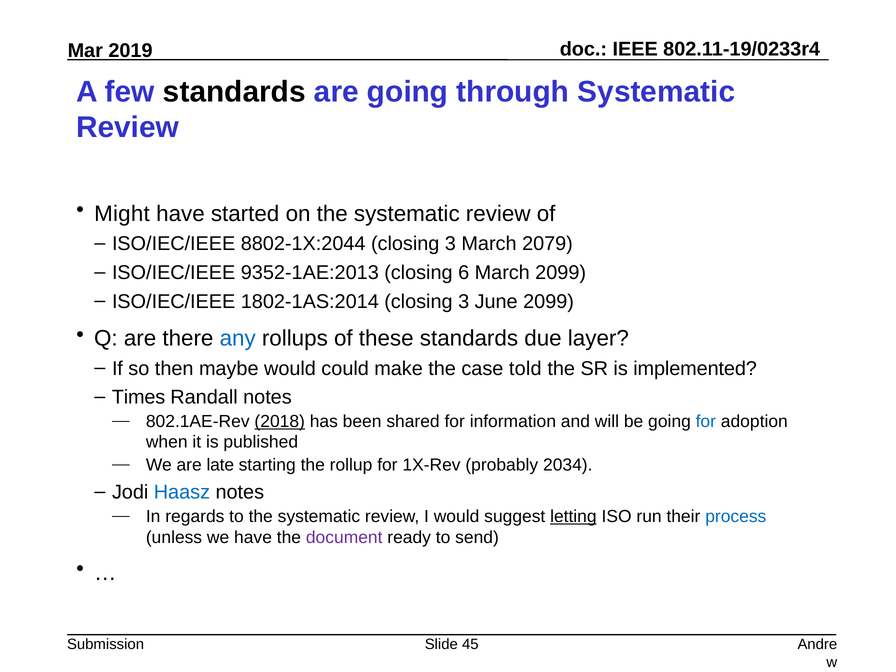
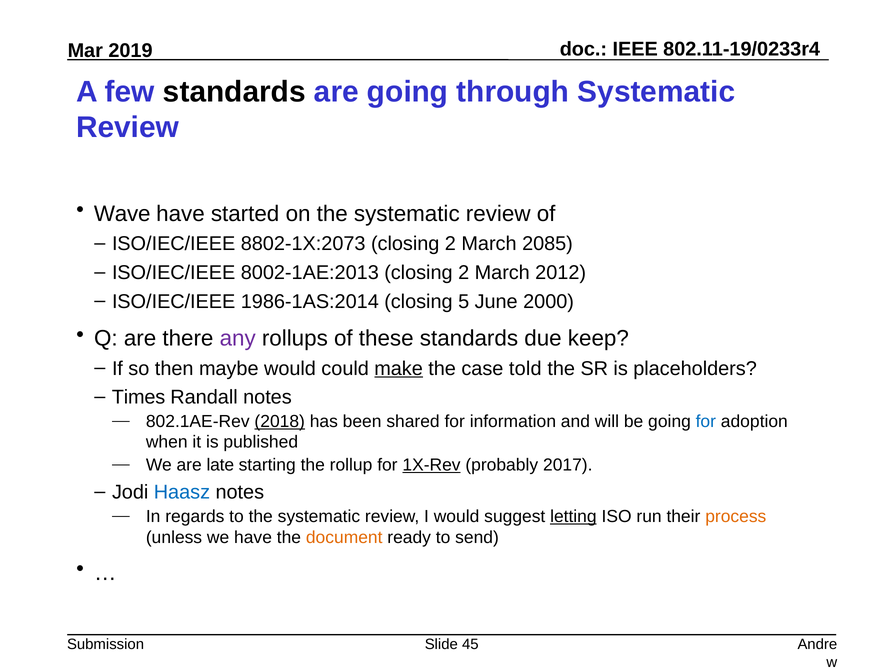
Might: Might -> Wave
8802-1X:2044: 8802-1X:2044 -> 8802-1X:2073
3 at (450, 244): 3 -> 2
2079: 2079 -> 2085
9352-1AE:2013: 9352-1AE:2013 -> 8002-1AE:2013
6 at (464, 273): 6 -> 2
March 2099: 2099 -> 2012
1802-1AS:2014: 1802-1AS:2014 -> 1986-1AS:2014
3 at (464, 302): 3 -> 5
June 2099: 2099 -> 2000
any colour: blue -> purple
layer: layer -> keep
make underline: none -> present
implemented: implemented -> placeholders
1X-Rev underline: none -> present
2034: 2034 -> 2017
process colour: blue -> orange
document colour: purple -> orange
